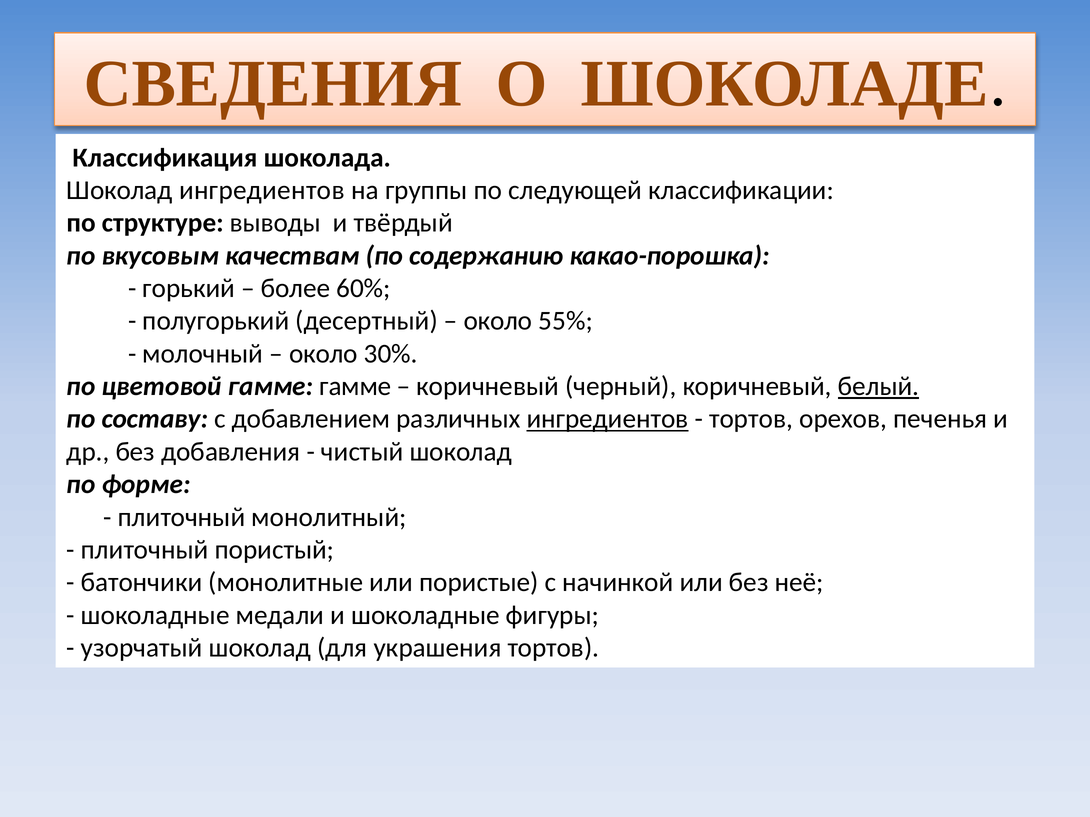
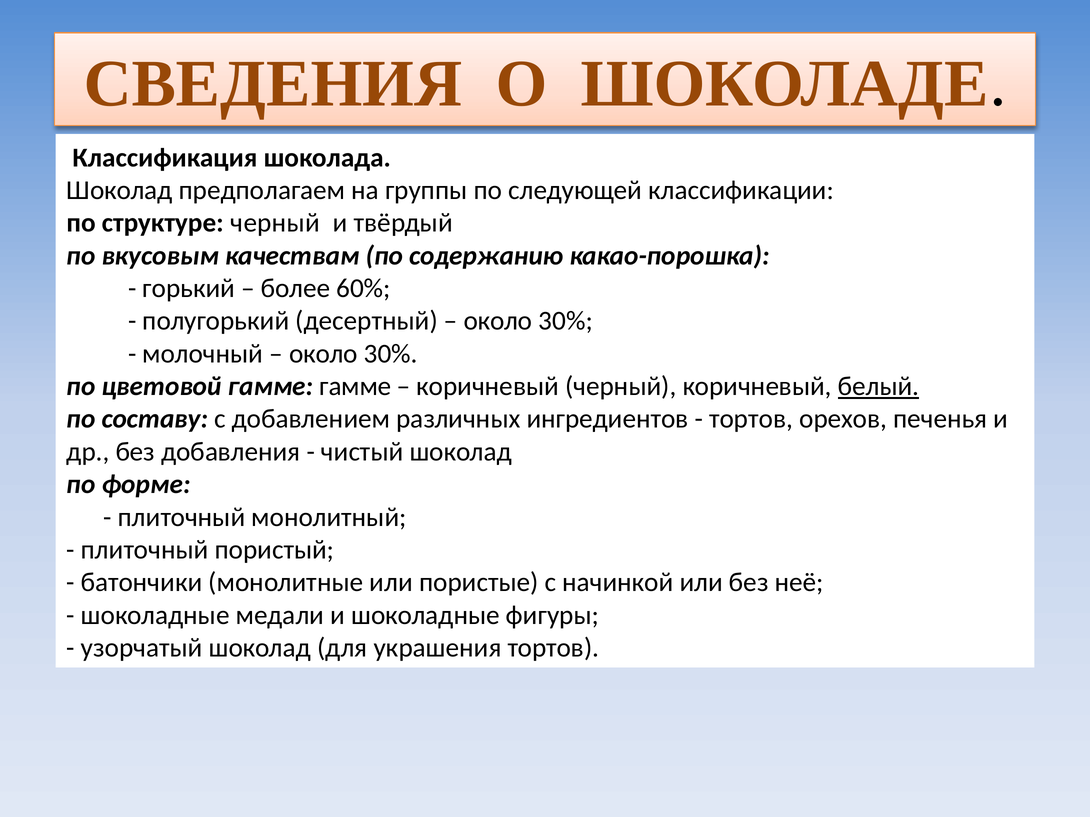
Шоколад ингредиентов: ингредиентов -> предполагаем
структуре выводы: выводы -> черный
55% at (566, 321): 55% -> 30%
ингредиентов at (608, 419) underline: present -> none
